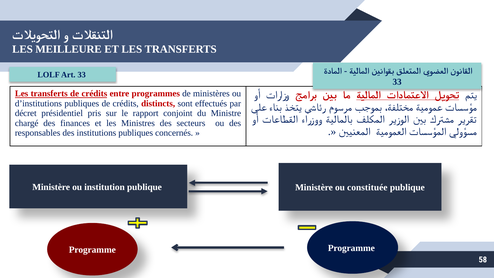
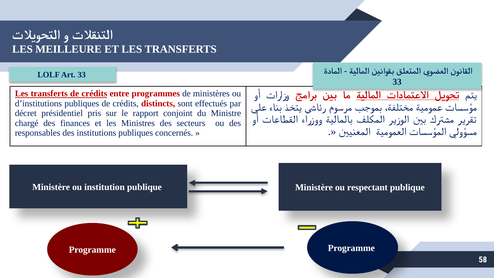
constituée: constituée -> respectant
